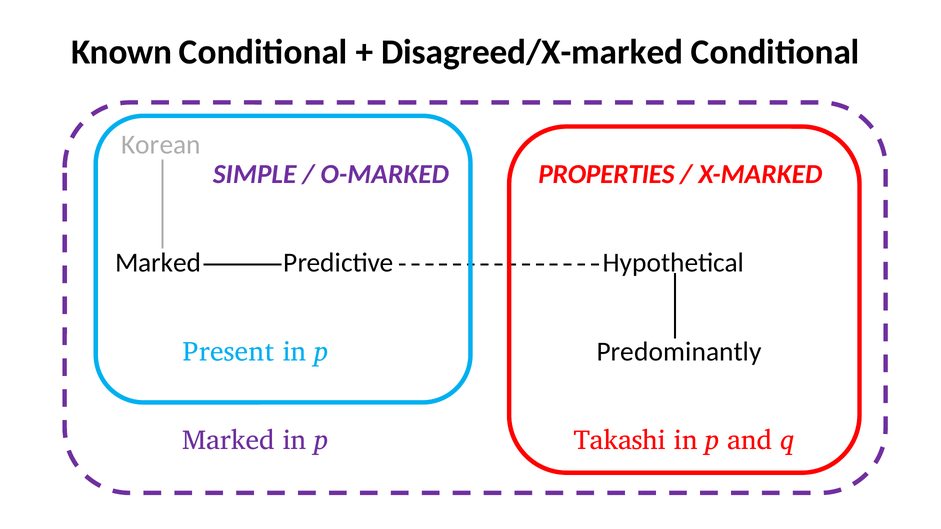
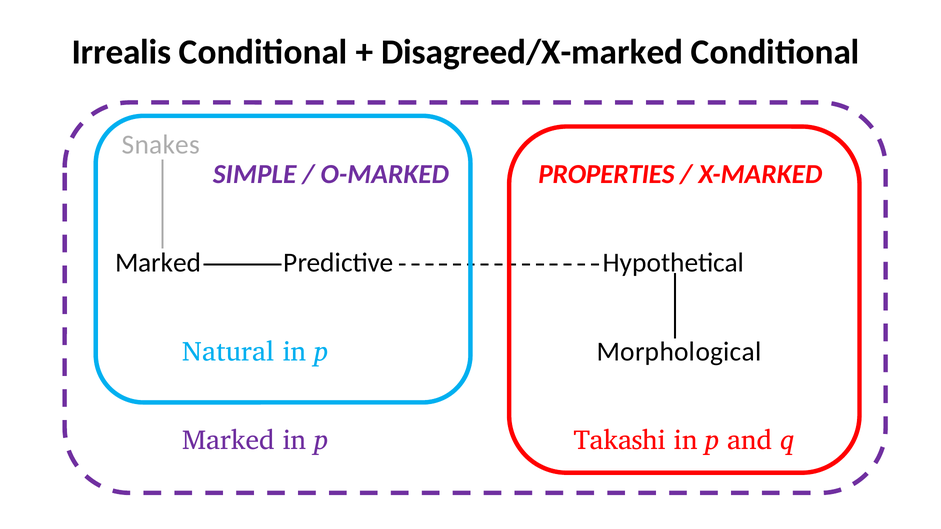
Known: Known -> Irrealis
Korean: Korean -> Snakes
Present: Present -> Natural
Predominantly: Predominantly -> Morphological
